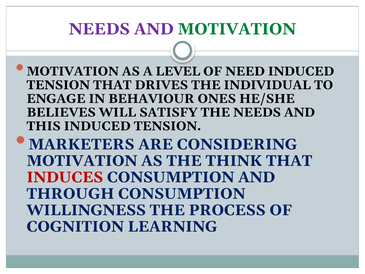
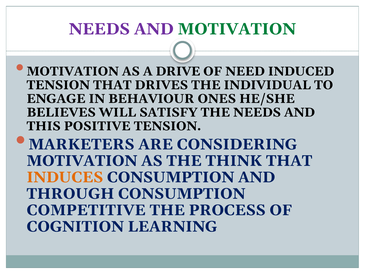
LEVEL: LEVEL -> DRIVE
THIS INDUCED: INDUCED -> POSITIVE
INDUCES colour: red -> orange
WILLINGNESS: WILLINGNESS -> COMPETITIVE
